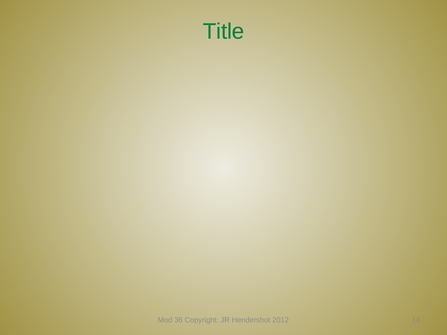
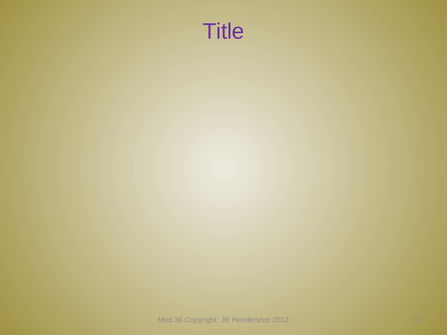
Title colour: green -> purple
